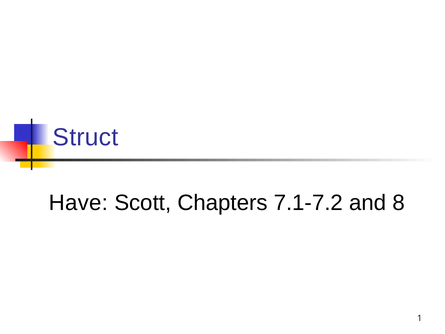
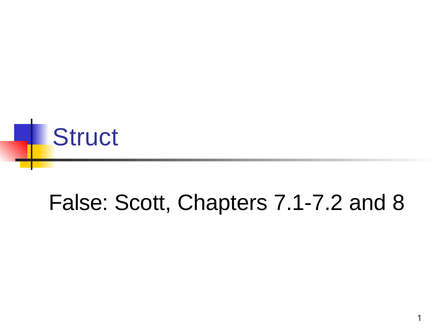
Have: Have -> False
